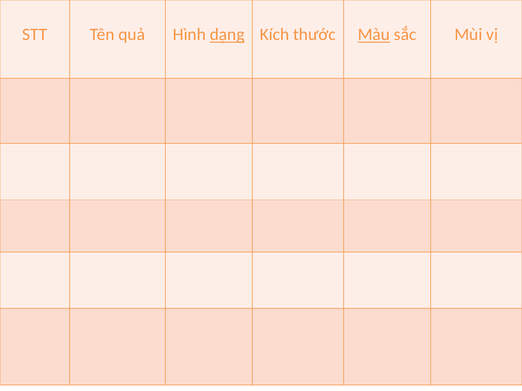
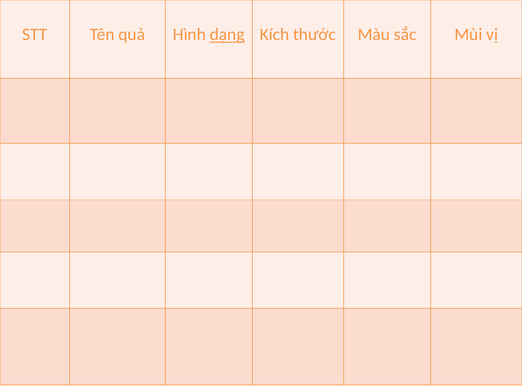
Màu underline: present -> none
